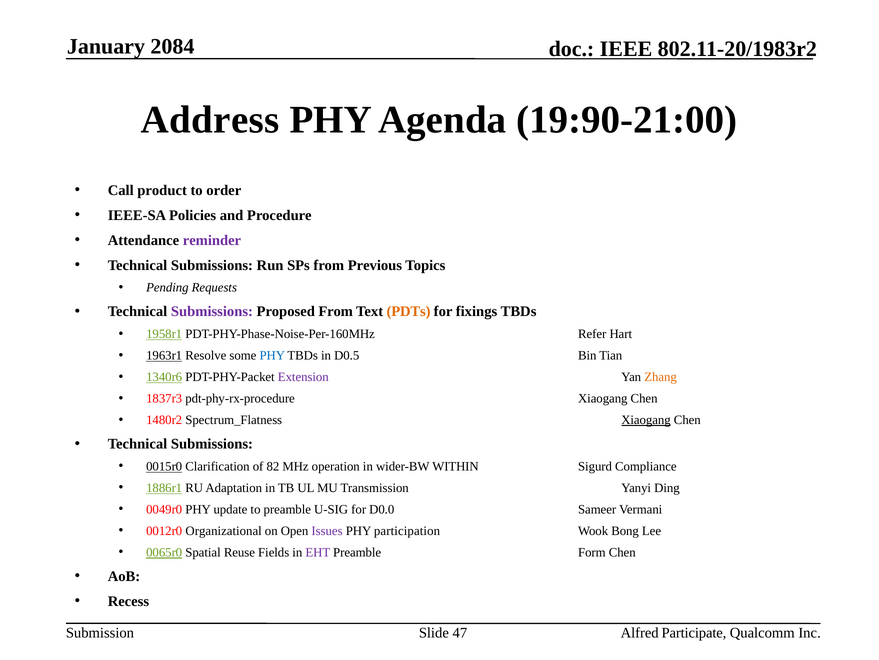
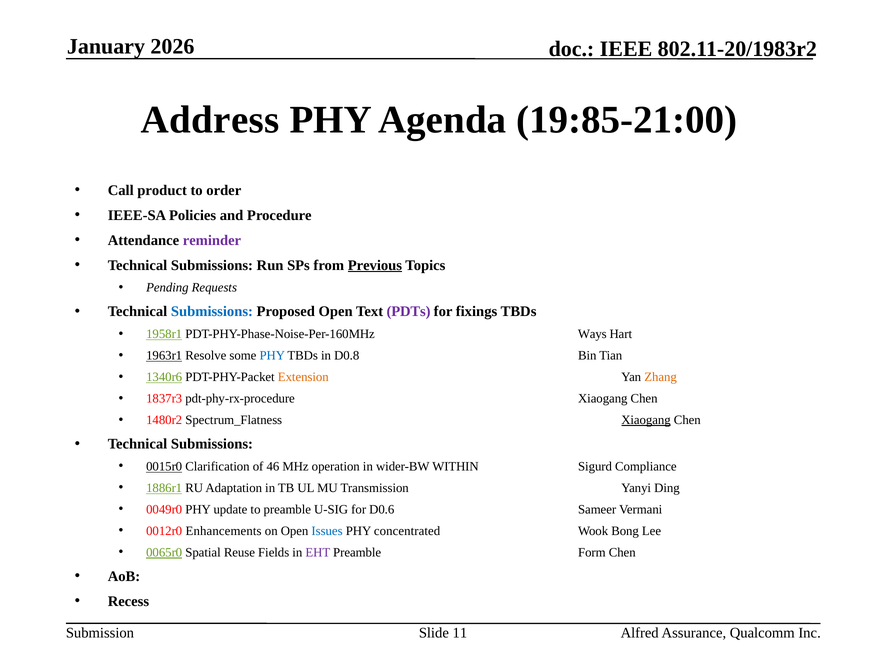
2084: 2084 -> 2026
19:90-21:00: 19:90-21:00 -> 19:85-21:00
Previous underline: none -> present
Submissions at (212, 311) colour: purple -> blue
Proposed From: From -> Open
PDTs colour: orange -> purple
Refer: Refer -> Ways
D0.5: D0.5 -> D0.8
Extension colour: purple -> orange
82: 82 -> 46
D0.0: D0.0 -> D0.6
Organizational: Organizational -> Enhancements
Issues colour: purple -> blue
participation: participation -> concentrated
47: 47 -> 11
Participate: Participate -> Assurance
